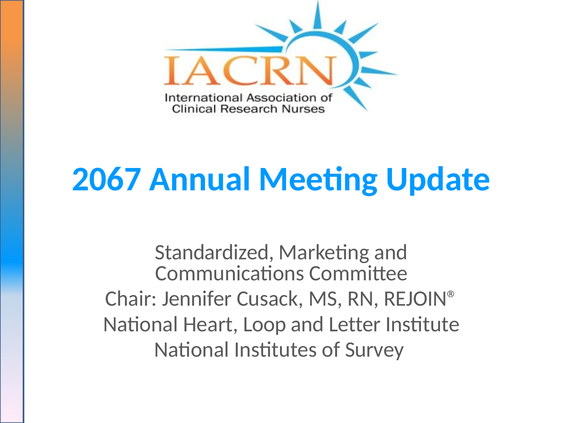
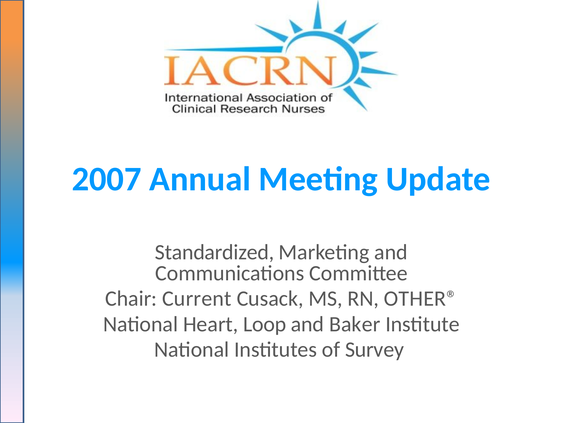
2067: 2067 -> 2007
Jennifer: Jennifer -> Current
REJOIN®: REJOIN® -> OTHER®
Letter: Letter -> Baker
